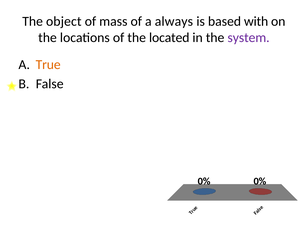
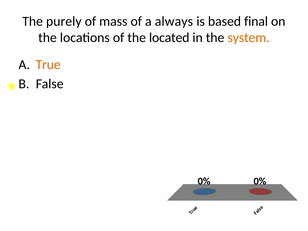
object: object -> purely
with: with -> final
system colour: purple -> orange
